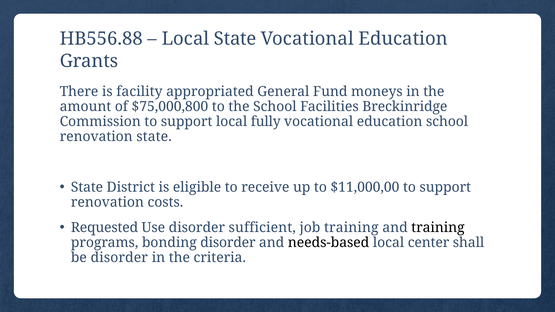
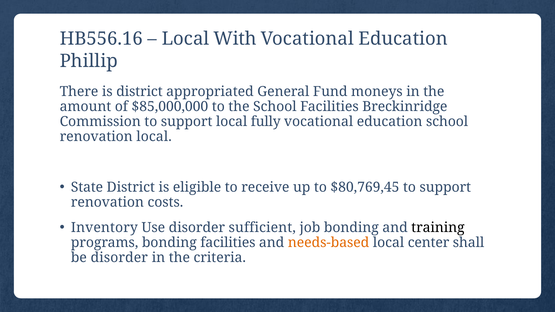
HB556.88: HB556.88 -> HB556.16
Local State: State -> With
Grants: Grants -> Phillip
is facility: facility -> district
$75,000,800: $75,000,800 -> $85,000,000
renovation state: state -> local
$11,000,00: $11,000,00 -> $80,769,45
Requested: Requested -> Inventory
job training: training -> bonding
bonding disorder: disorder -> facilities
needs-based colour: black -> orange
